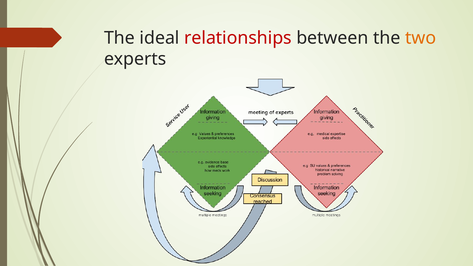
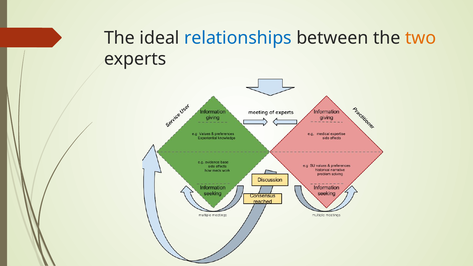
relationships colour: red -> blue
